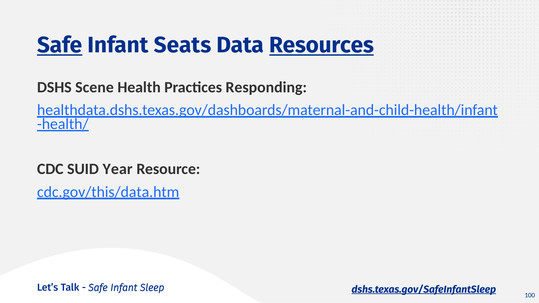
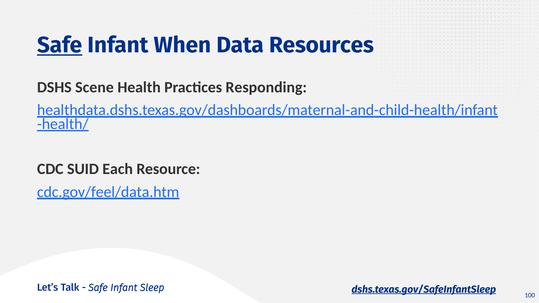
Seats: Seats -> When
Resources underline: present -> none
Year: Year -> Each
cdc.gov/this/data.htm: cdc.gov/this/data.htm -> cdc.gov/feel/data.htm
